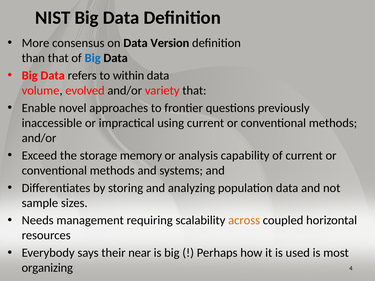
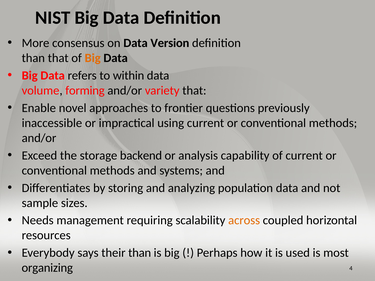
Big at (93, 58) colour: blue -> orange
evolved: evolved -> forming
memory: memory -> backend
their near: near -> than
